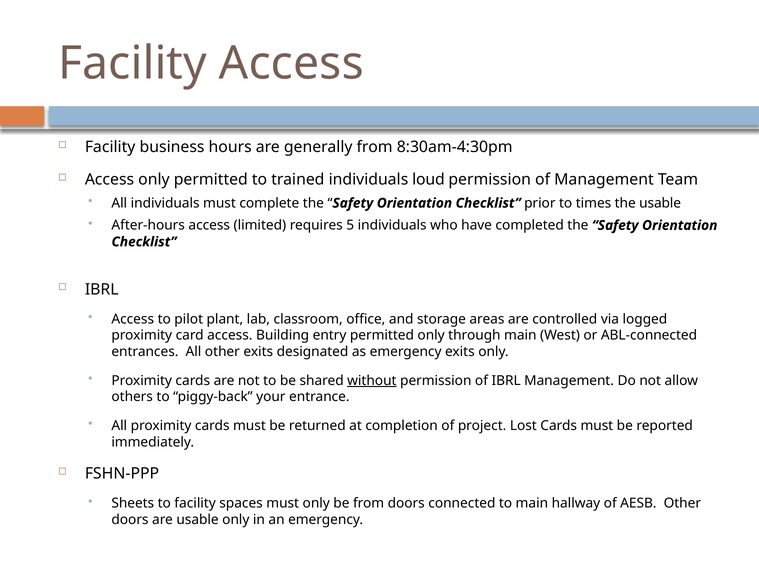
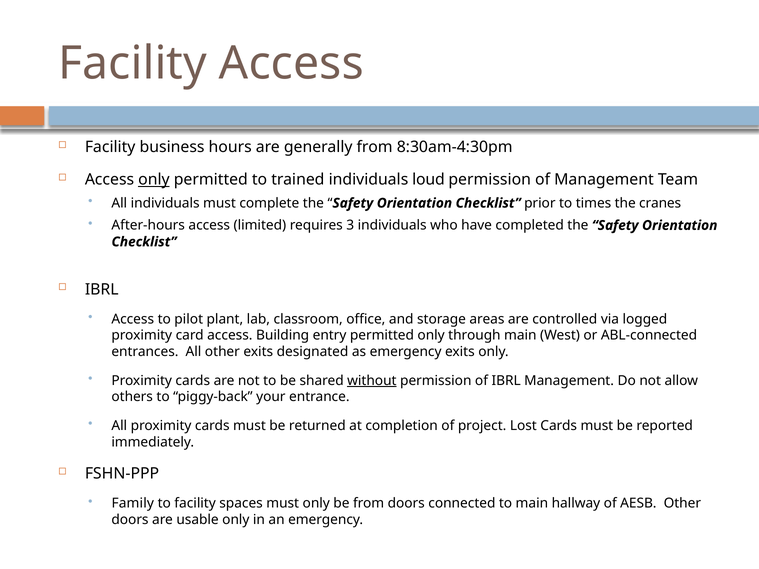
only at (154, 180) underline: none -> present
the usable: usable -> cranes
5: 5 -> 3
Sheets: Sheets -> Family
